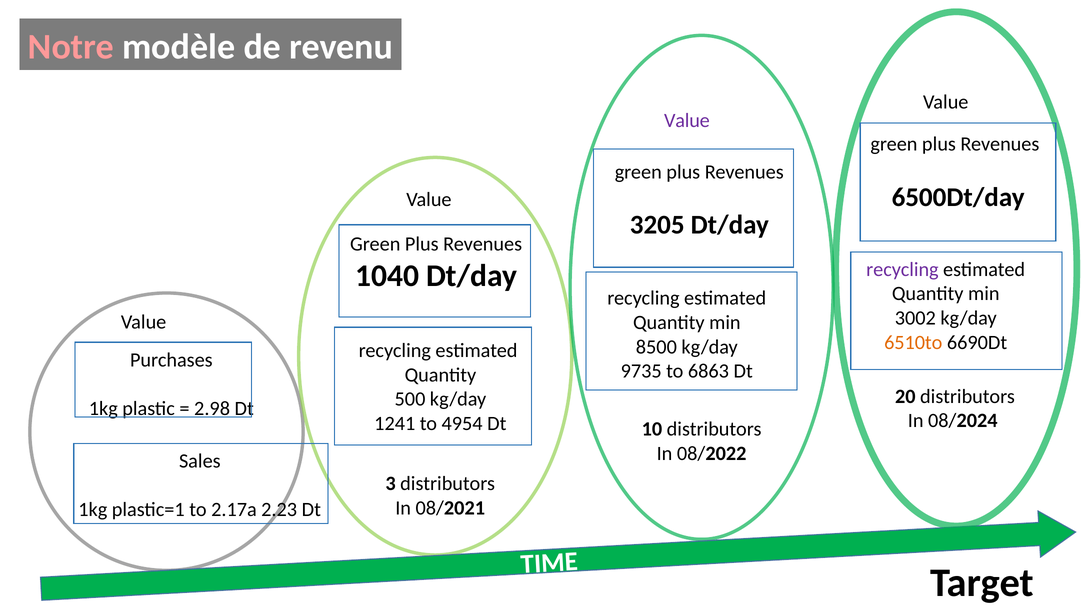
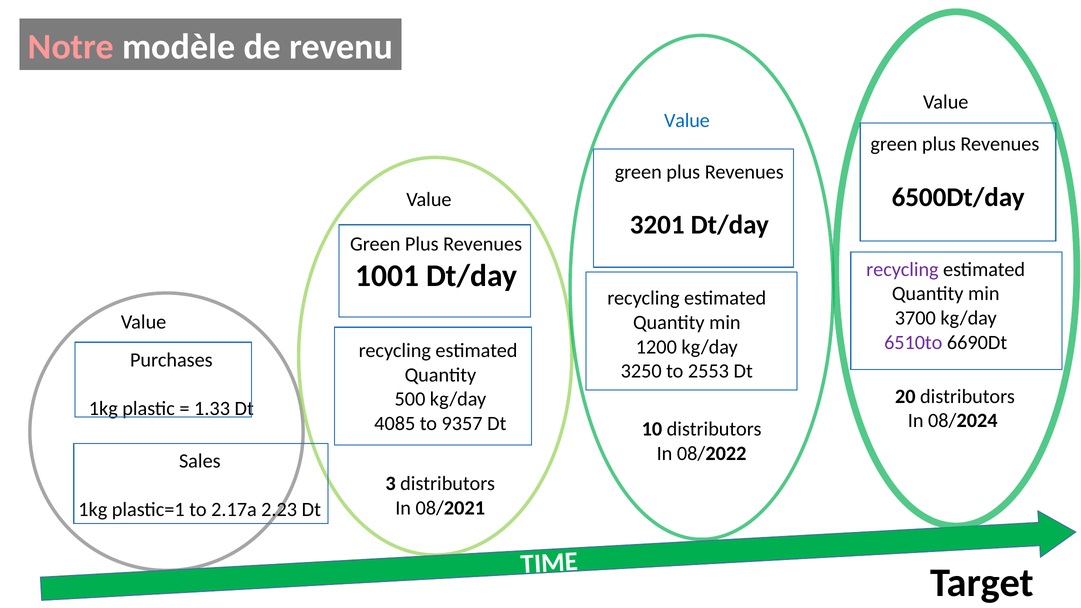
Value at (687, 121) colour: purple -> blue
3205: 3205 -> 3201
1040: 1040 -> 1001
3002: 3002 -> 3700
6510to colour: orange -> purple
8500: 8500 -> 1200
9735: 9735 -> 3250
6863: 6863 -> 2553
2.98: 2.98 -> 1.33
1241: 1241 -> 4085
4954: 4954 -> 9357
